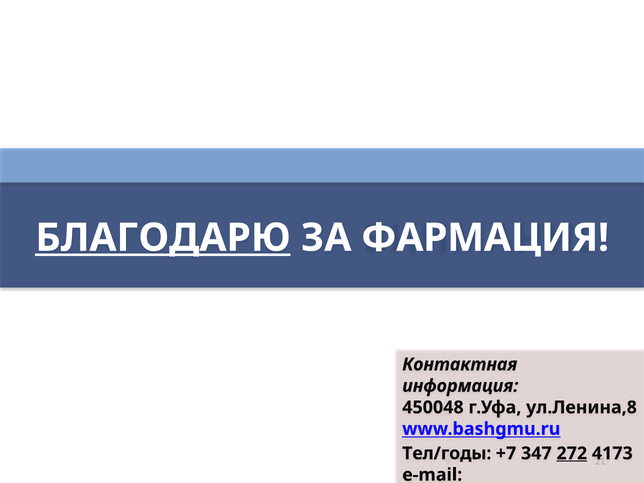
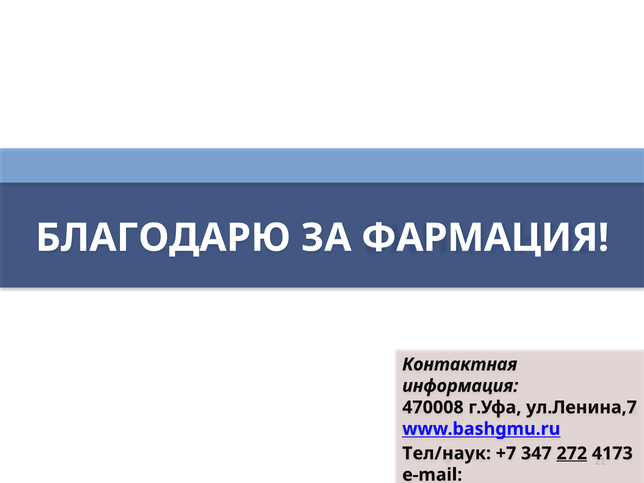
БЛАГОДАРЮ underline: present -> none
450048: 450048 -> 470008
ул.Ленина,8: ул.Ленина,8 -> ул.Ленина,7
Тел/годы: Тел/годы -> Тел/наук
